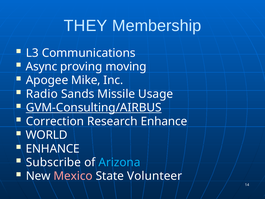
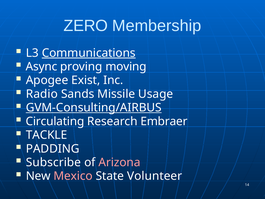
THEY: THEY -> ZERO
Communications underline: none -> present
Mike: Mike -> Exist
Correction: Correction -> Circulating
Research Enhance: Enhance -> Embraer
WORLD: WORLD -> TACKLE
ENHANCE at (53, 149): ENHANCE -> PADDING
Arizona colour: light blue -> pink
